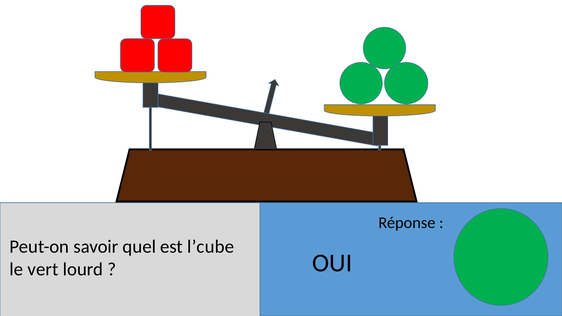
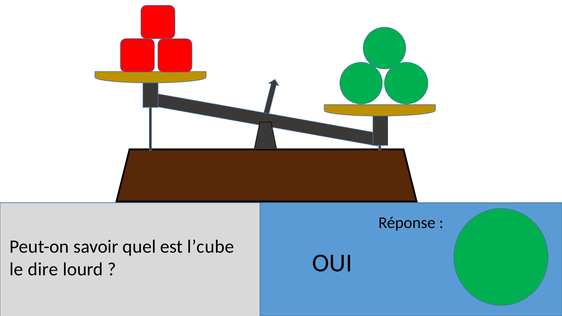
vert: vert -> dire
